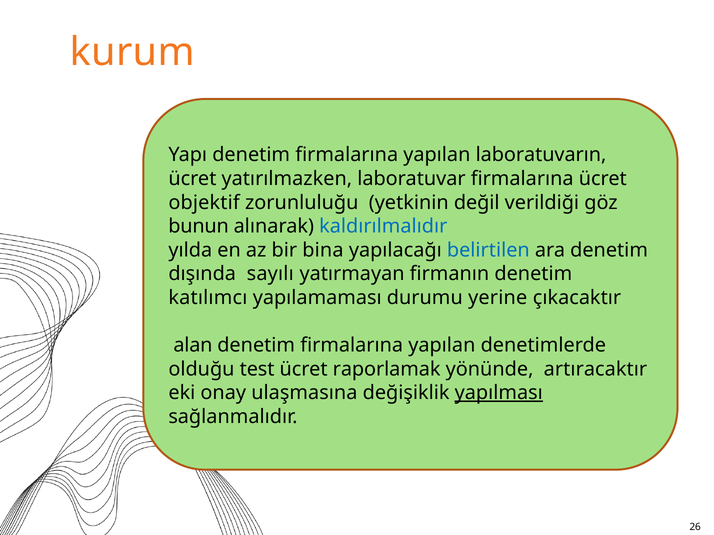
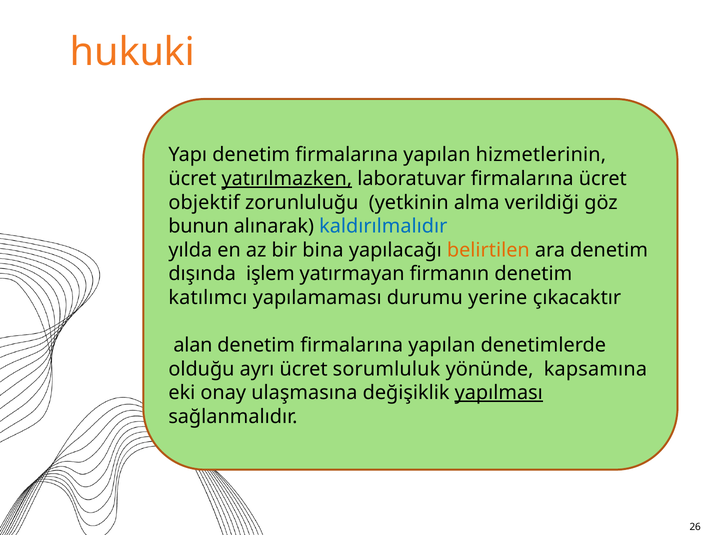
kurum: kurum -> hukuki
laboratuvarın: laboratuvarın -> hizmetlerinin
yatırılmazken underline: none -> present
değil: değil -> alma
belirtilen colour: blue -> orange
sayılı: sayılı -> işlem
test: test -> ayrı
raporlamak: raporlamak -> sorumluluk
artıracaktır: artıracaktır -> kapsamına
